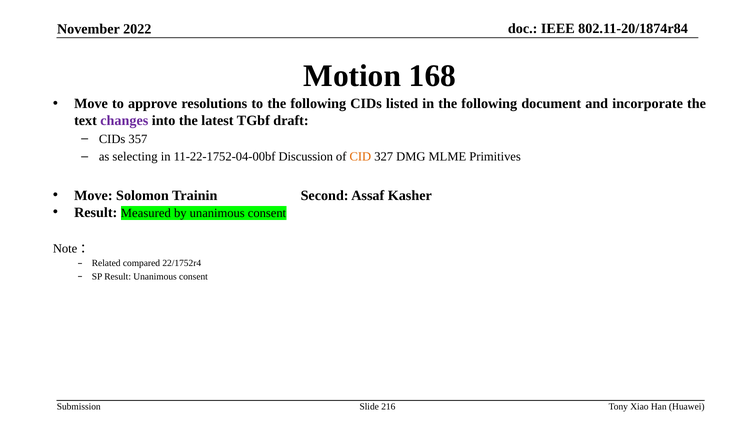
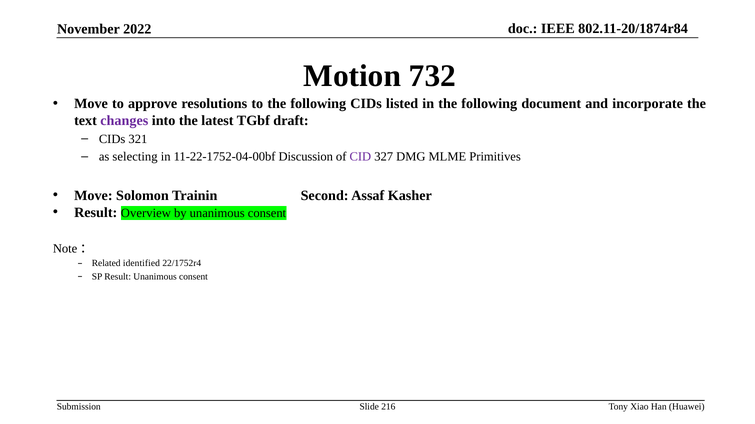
168: 168 -> 732
357: 357 -> 321
CID colour: orange -> purple
Measured: Measured -> Overview
compared: compared -> identified
